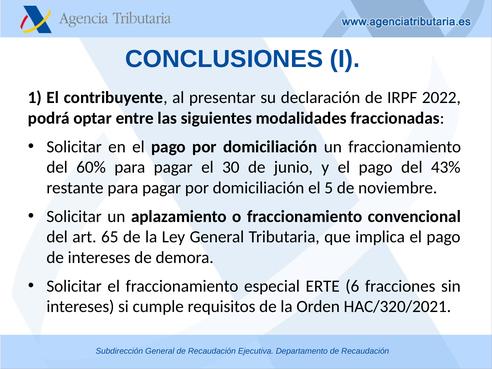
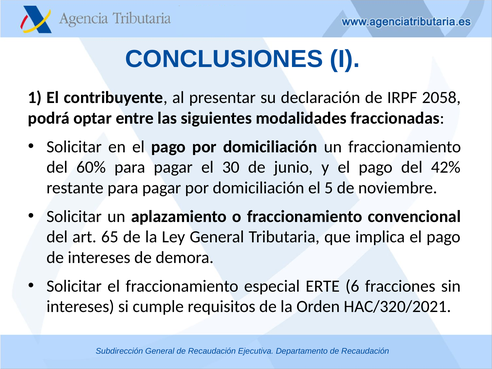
2022: 2022 -> 2058
43%: 43% -> 42%
